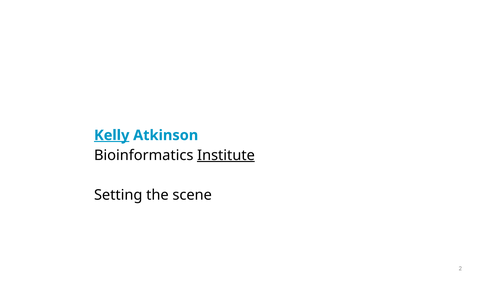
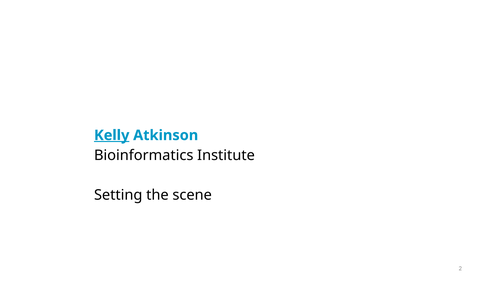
Institute underline: present -> none
